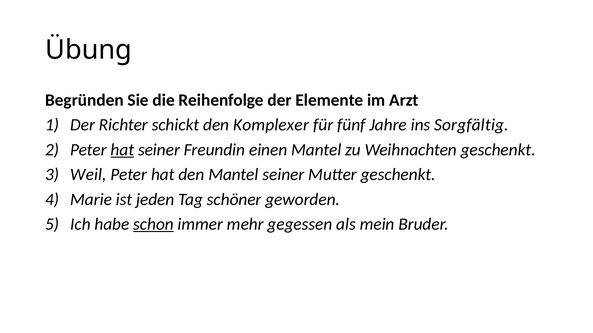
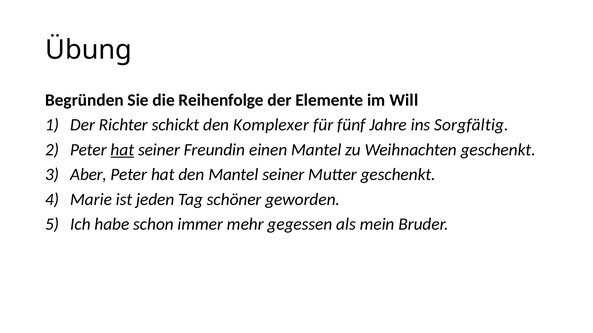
Arzt: Arzt -> Will
Weil: Weil -> Aber
schon underline: present -> none
